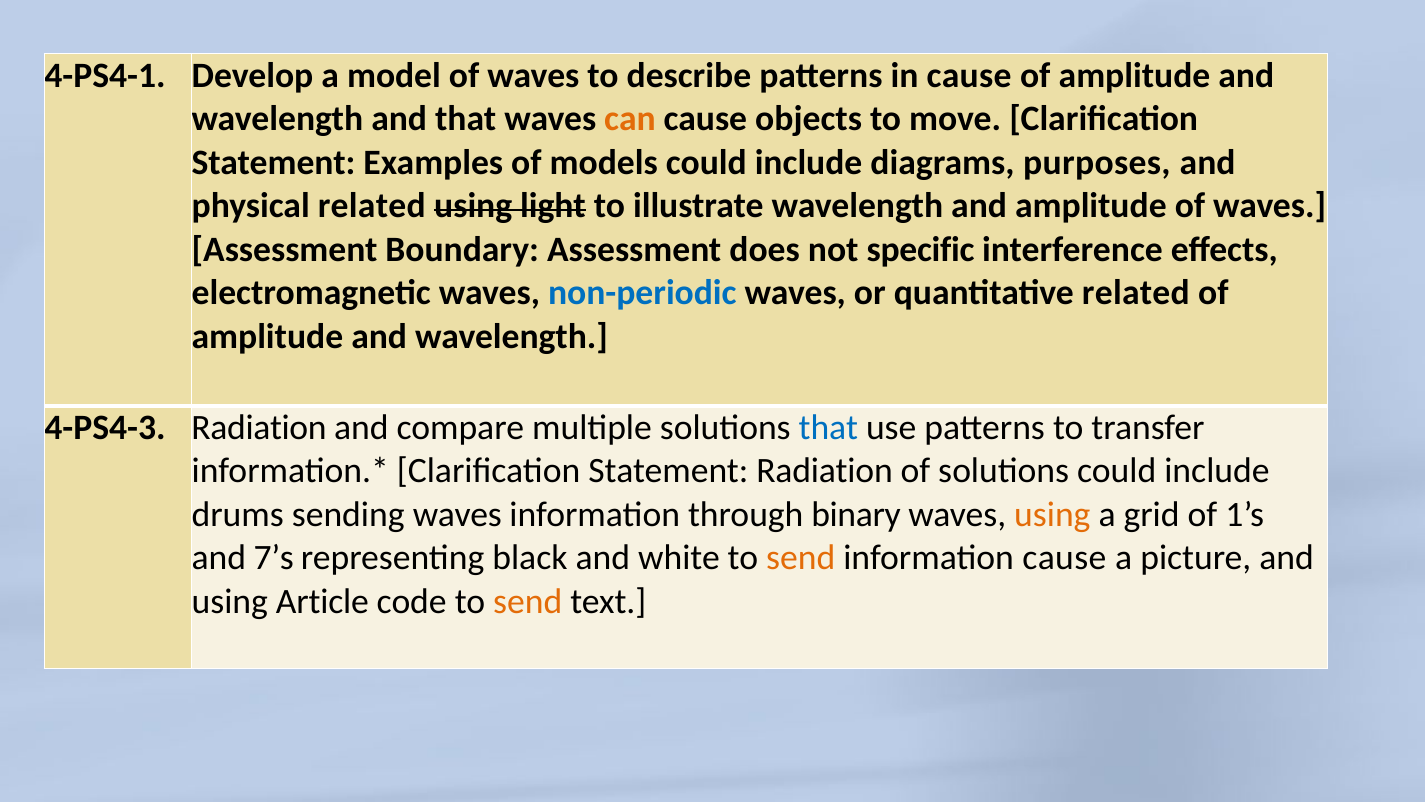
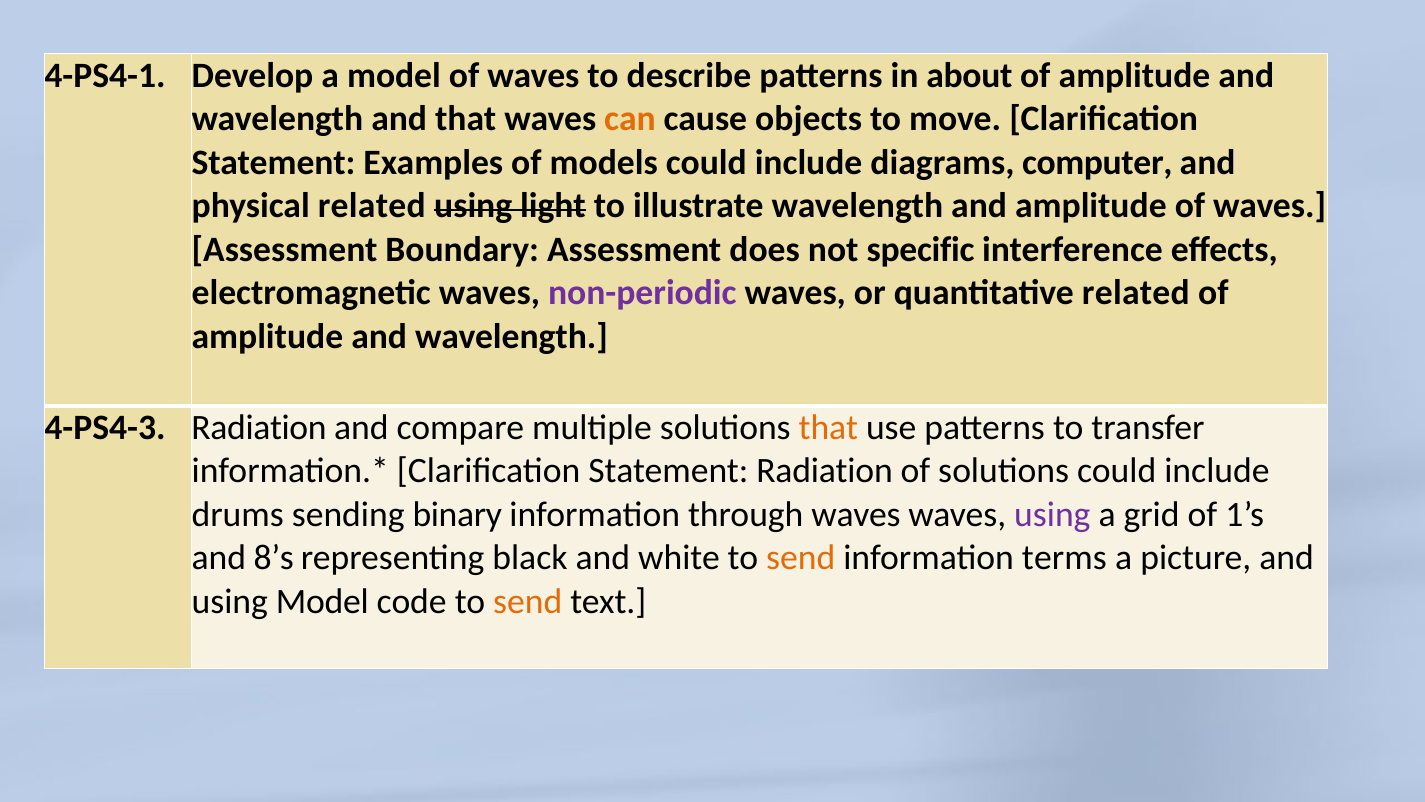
in cause: cause -> about
purposes: purposes -> computer
non-periodic colour: blue -> purple
that at (828, 428) colour: blue -> orange
sending waves: waves -> binary
through binary: binary -> waves
using at (1052, 514) colour: orange -> purple
7’s: 7’s -> 8’s
information cause: cause -> terms
using Article: Article -> Model
